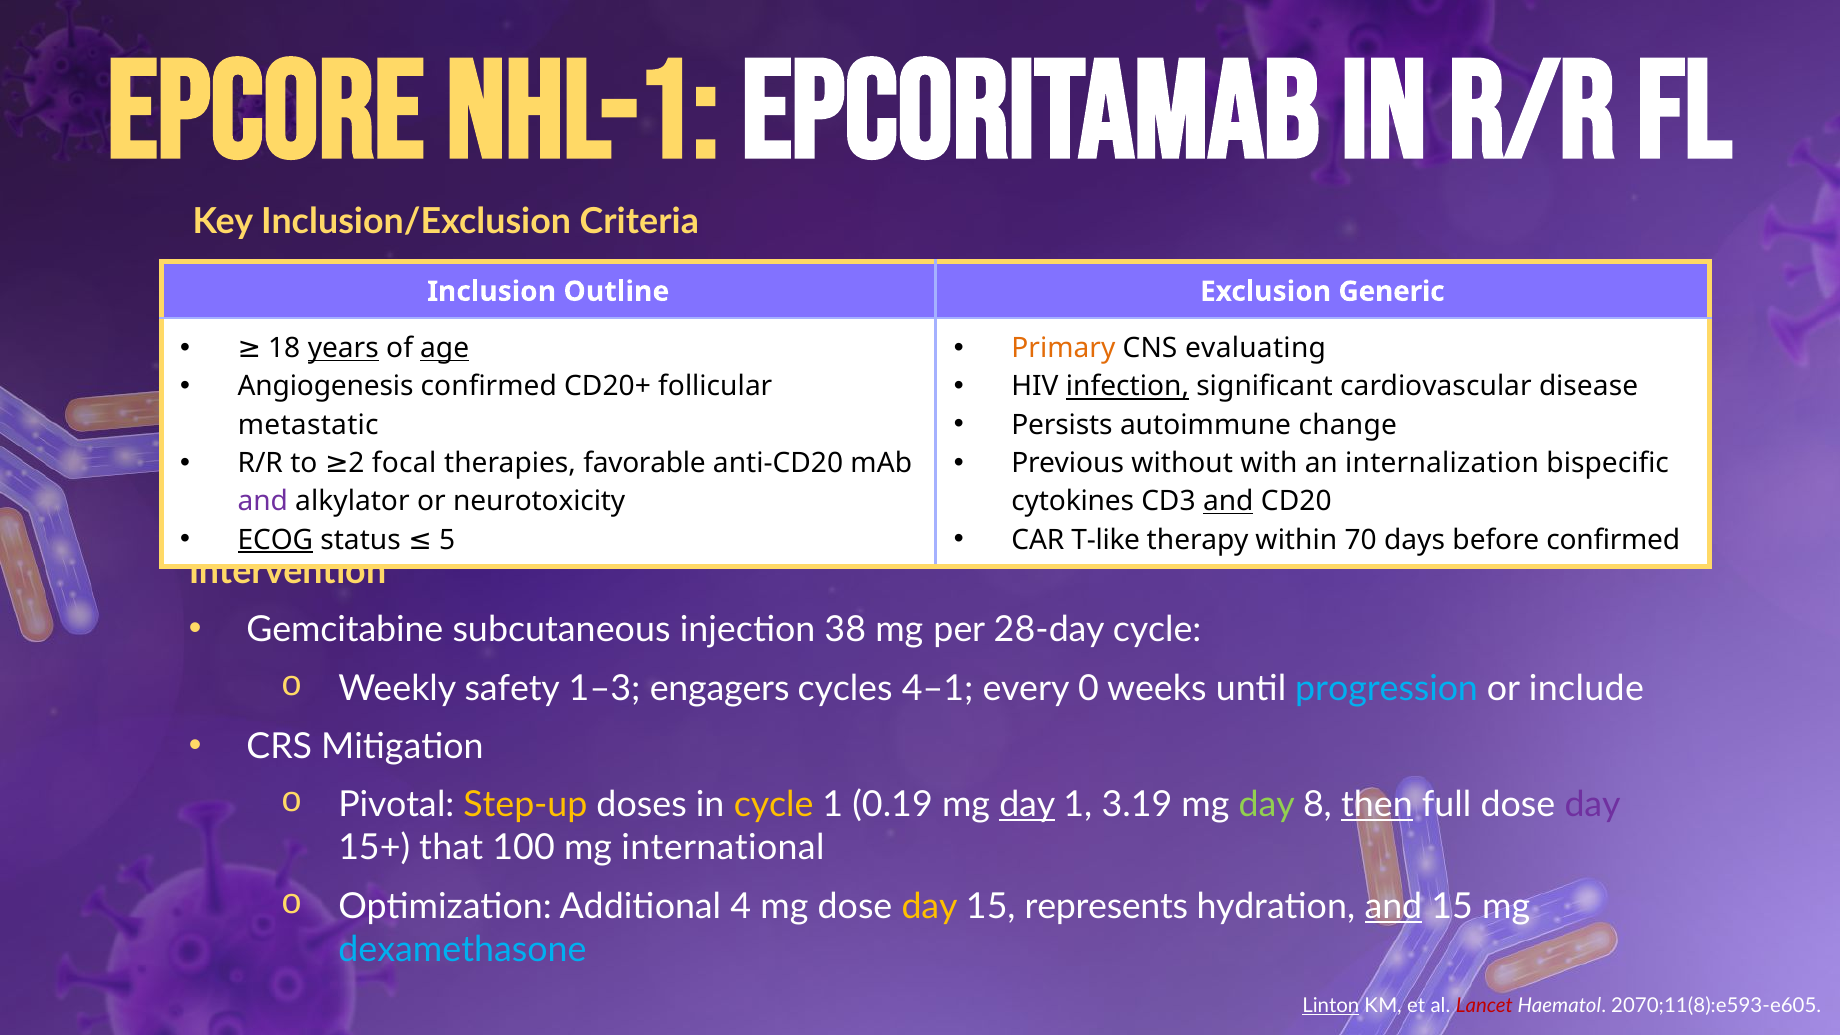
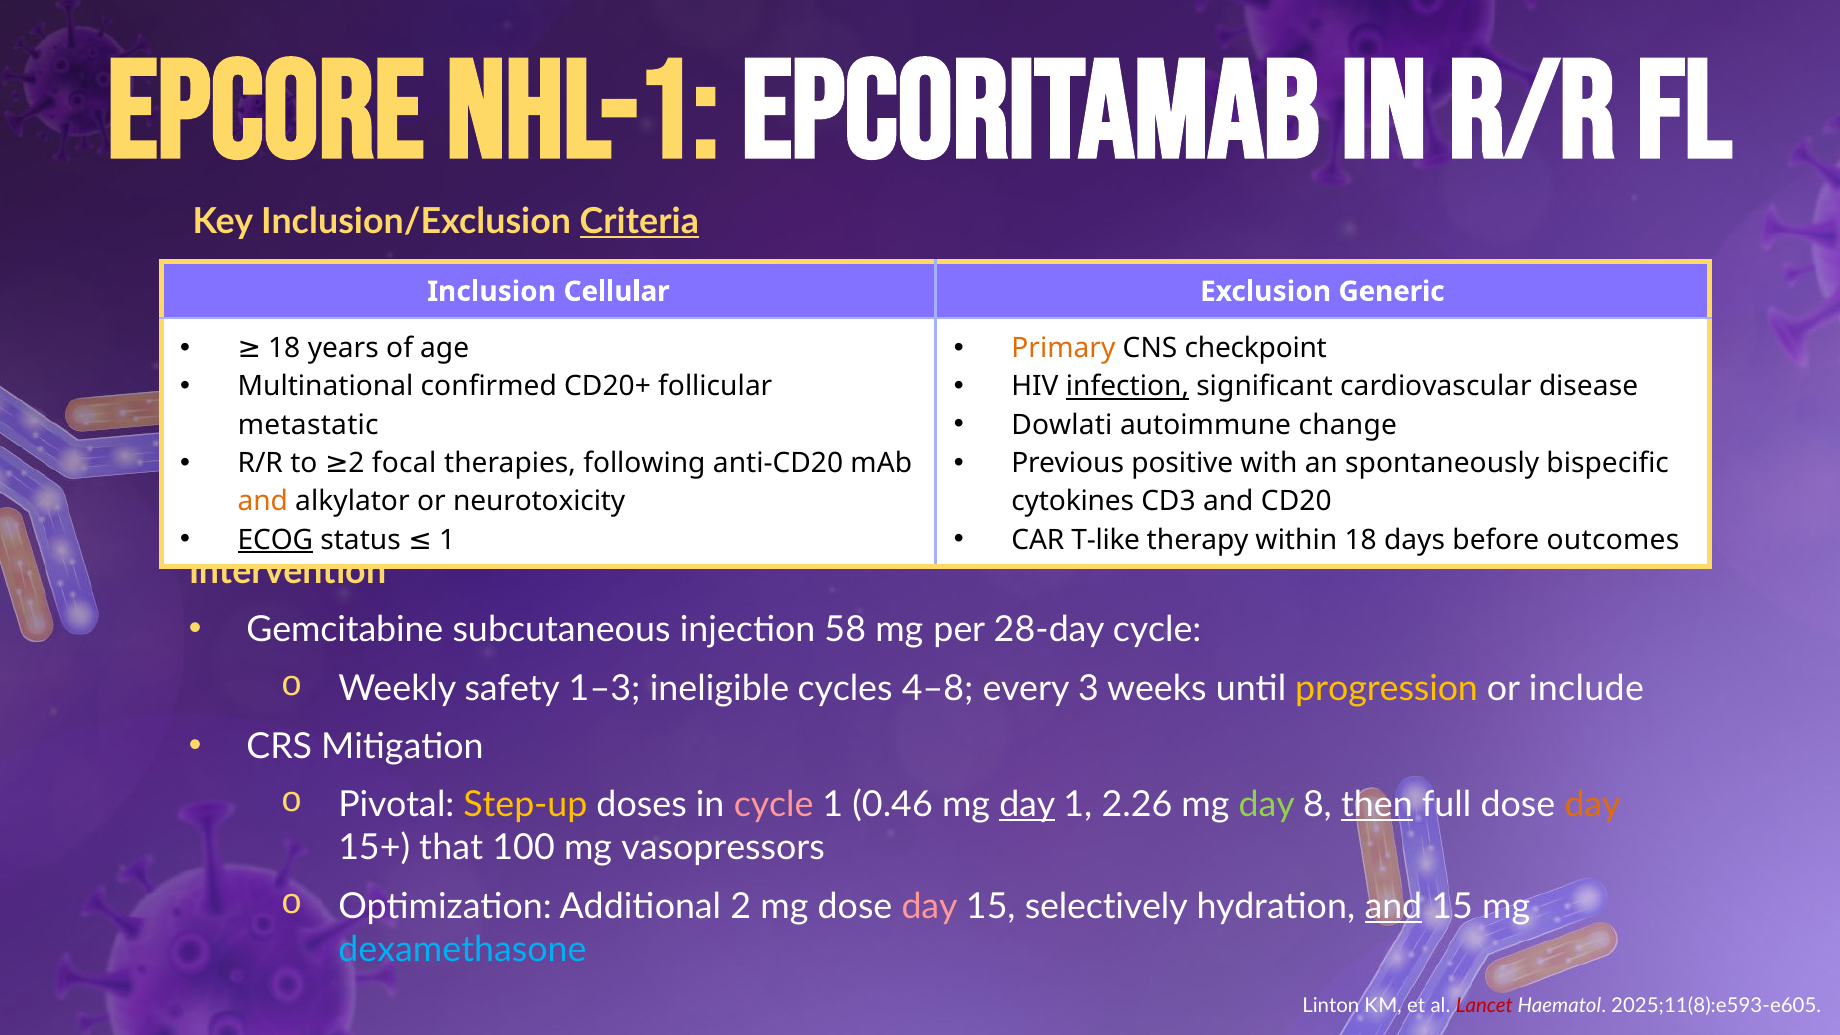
Criteria underline: none -> present
Outline: Outline -> Cellular
years underline: present -> none
age underline: present -> none
evaluating: evaluating -> checkpoint
Angiogenesis: Angiogenesis -> Multinational
Persists: Persists -> Dowlati
favorable: favorable -> following
without: without -> positive
internalization: internalization -> spontaneously
and at (263, 502) colour: purple -> orange
and at (1228, 502) underline: present -> none
status 5: 5 -> 1
within 70: 70 -> 18
before confirmed: confirmed -> outcomes
38: 38 -> 58
engagers: engagers -> ineligible
4–1: 4–1 -> 4–8
0: 0 -> 3
progression colour: light blue -> yellow
cycle at (774, 805) colour: yellow -> pink
0.19: 0.19 -> 0.46
3.19: 3.19 -> 2.26
day at (1593, 805) colour: purple -> orange
international: international -> vasopressors
Additional 4: 4 -> 2
day at (930, 906) colour: yellow -> pink
represents: represents -> selectively
Linton underline: present -> none
2070;11(8):e593-e605: 2070;11(8):e593-e605 -> 2025;11(8):e593-e605
